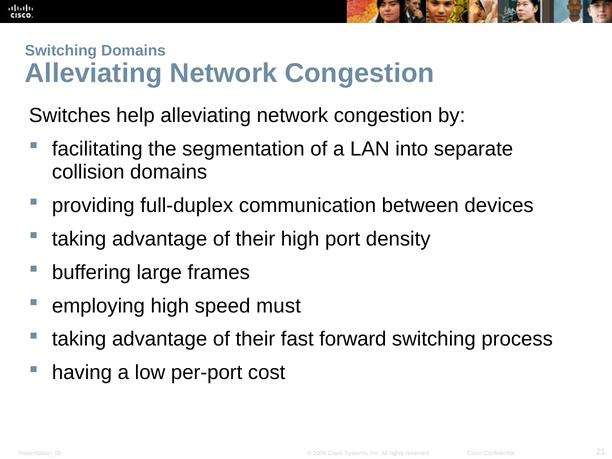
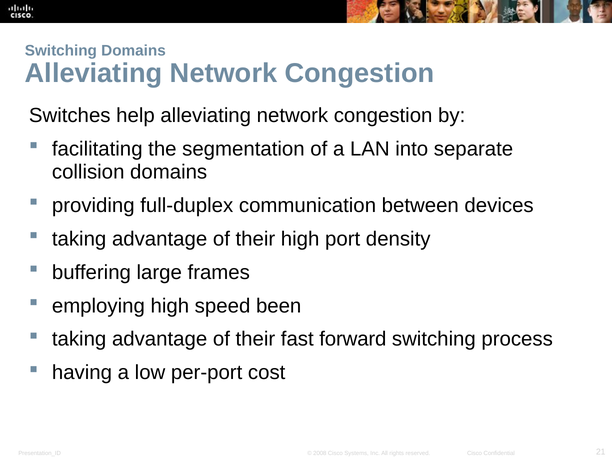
must: must -> been
